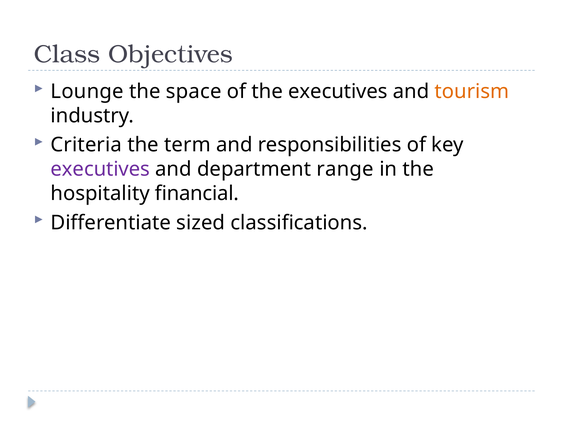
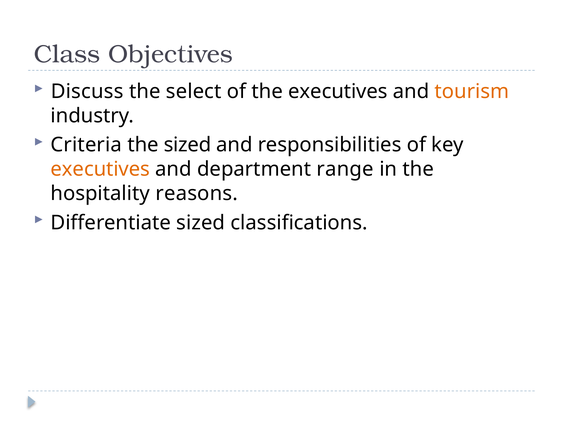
Lounge: Lounge -> Discuss
space: space -> select
the term: term -> sized
executives at (100, 169) colour: purple -> orange
financial: financial -> reasons
